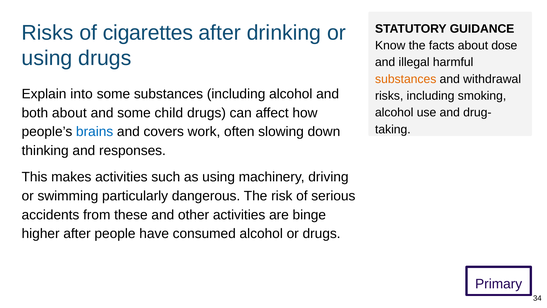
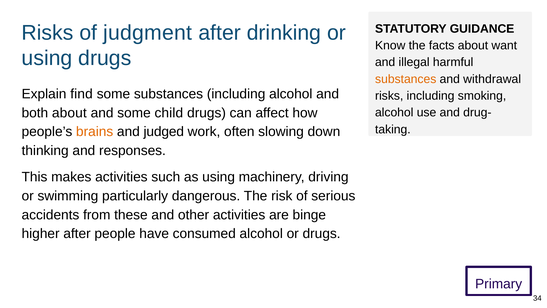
cigarettes: cigarettes -> judgment
dose: dose -> want
into: into -> find
brains colour: blue -> orange
covers: covers -> judged
